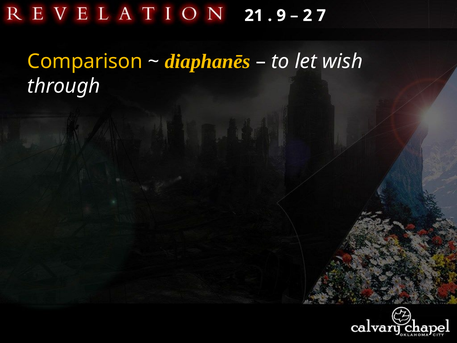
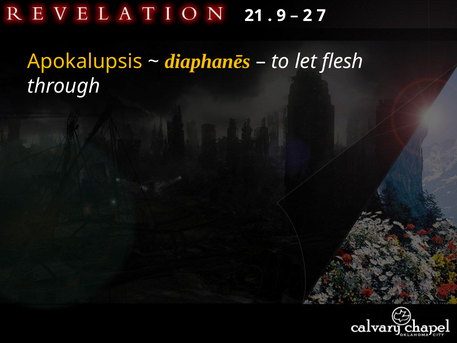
Comparison: Comparison -> Apokalupsis
wish: wish -> flesh
